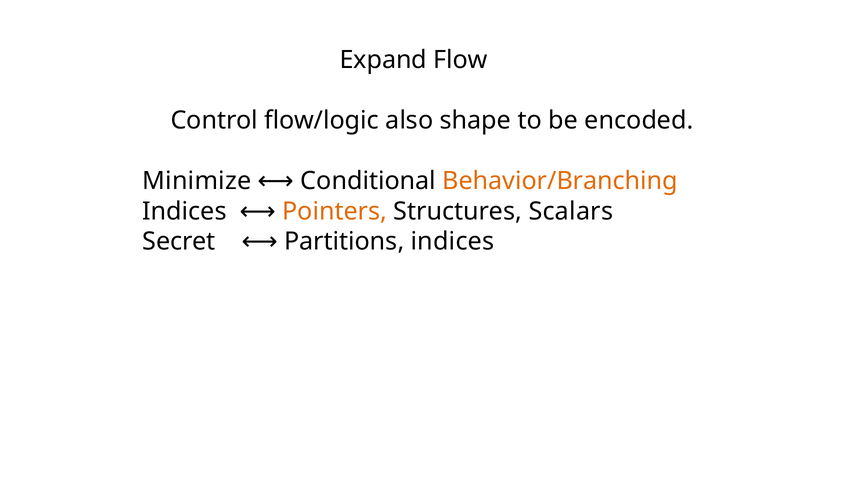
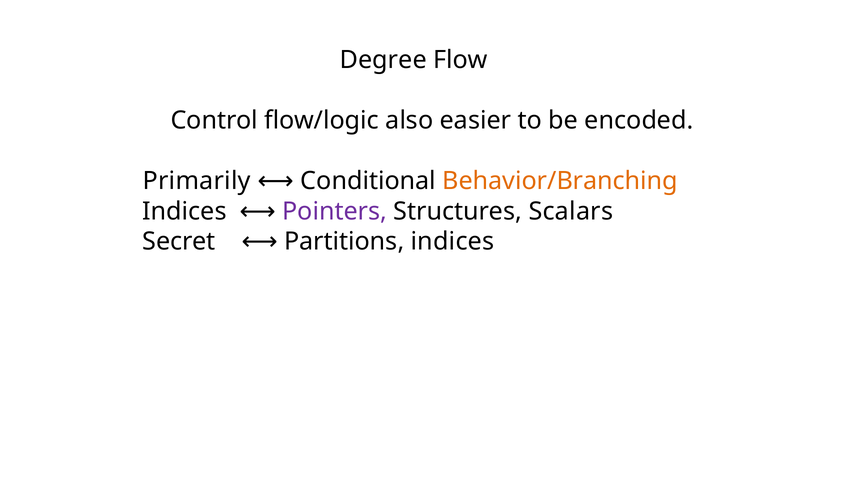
Expand: Expand -> Degree
shape: shape -> easier
Minimize: Minimize -> Primarily
Pointers colour: orange -> purple
